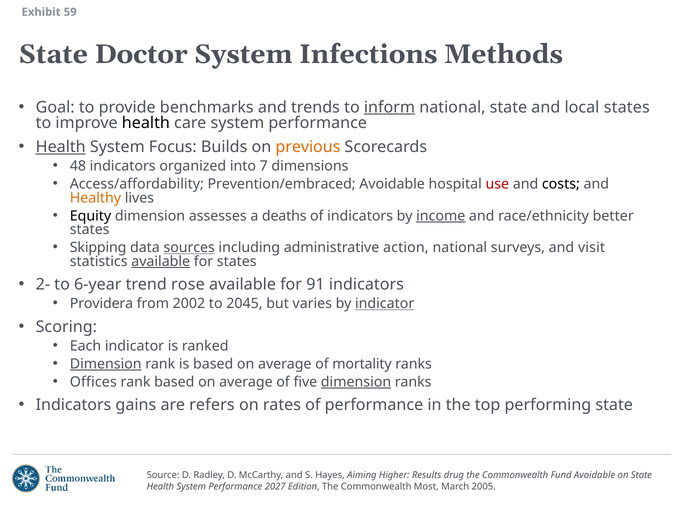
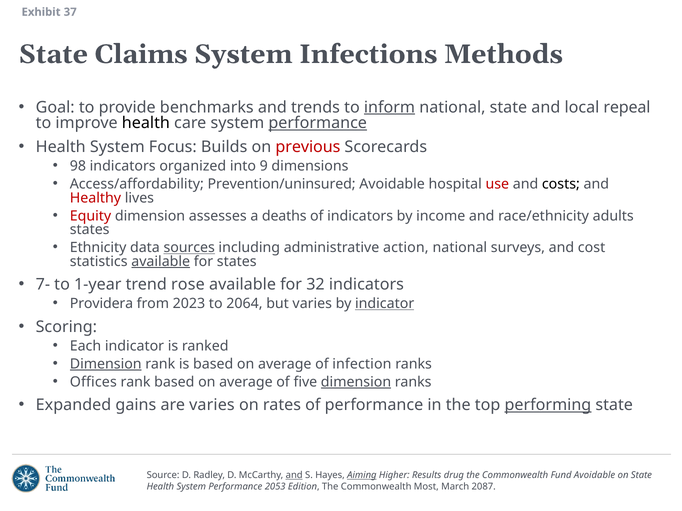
59: 59 -> 37
Doctor: Doctor -> Claims
local states: states -> repeal
performance at (318, 123) underline: none -> present
Health at (61, 147) underline: present -> none
previous colour: orange -> red
48: 48 -> 98
7: 7 -> 9
Prevention/embraced: Prevention/embraced -> Prevention/uninsured
Healthy colour: orange -> red
Equity colour: black -> red
income underline: present -> none
better: better -> adults
Skipping: Skipping -> Ethnicity
visit: visit -> cost
2-: 2- -> 7-
6-year: 6-year -> 1-year
91: 91 -> 32
2002: 2002 -> 2023
2045: 2045 -> 2064
mortality: mortality -> infection
Indicators at (74, 405): Indicators -> Expanded
are refers: refers -> varies
performing underline: none -> present
and at (294, 476) underline: none -> present
Aiming underline: none -> present
2027: 2027 -> 2053
2005: 2005 -> 2087
